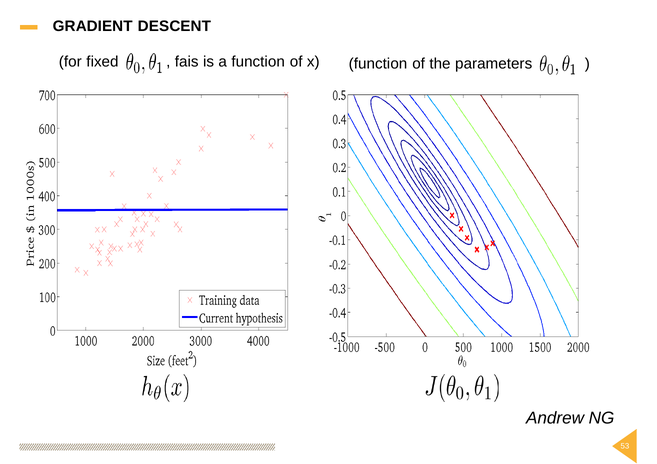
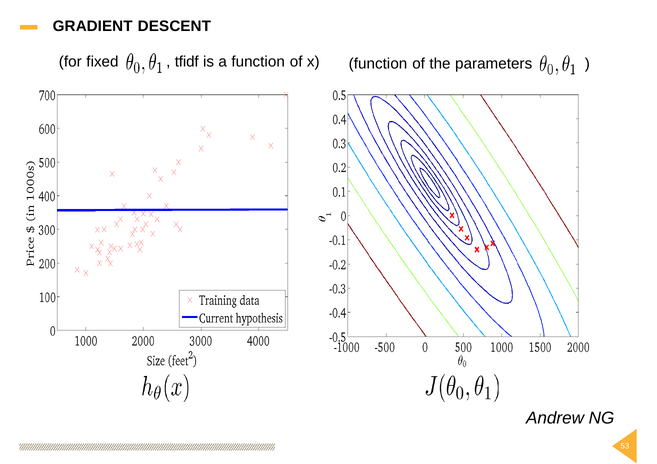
fais: fais -> tfidf
